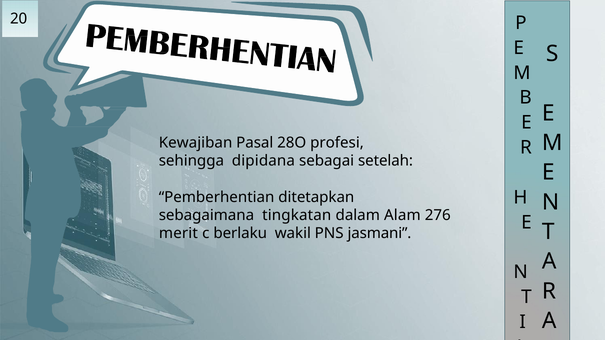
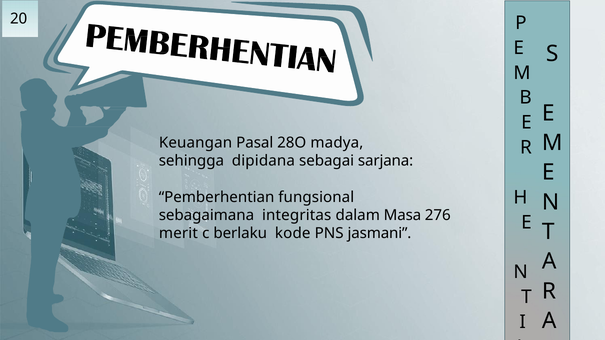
Kewajiban: Kewajiban -> Keuangan
profesi: profesi -> madya
setelah: setelah -> sarjana
ditetapkan: ditetapkan -> fungsional
tingkatan: tingkatan -> integritas
Alam: Alam -> Masa
wakil: wakil -> kode
